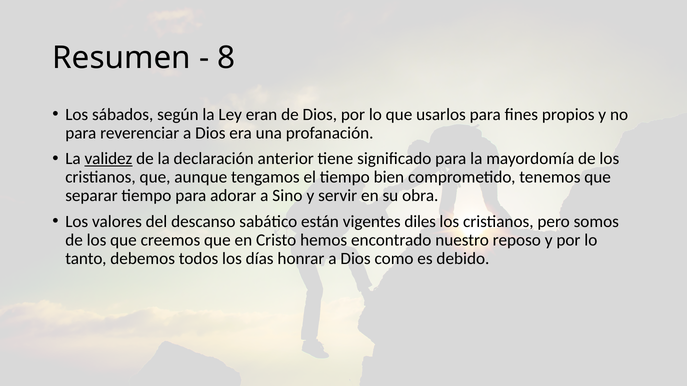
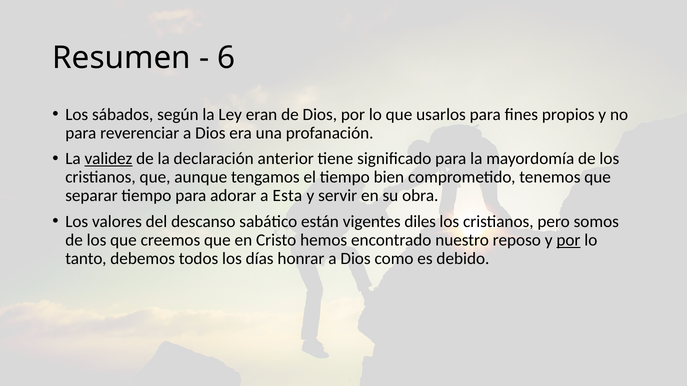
8: 8 -> 6
Sino: Sino -> Esta
por at (568, 240) underline: none -> present
